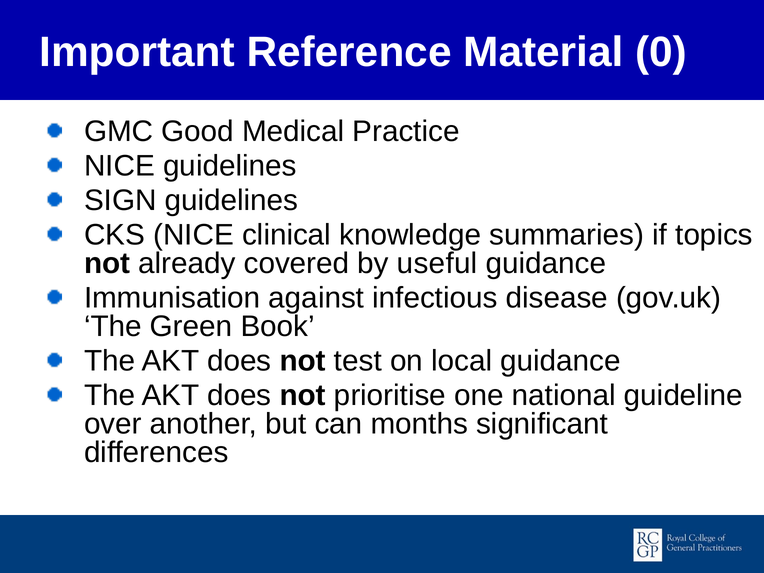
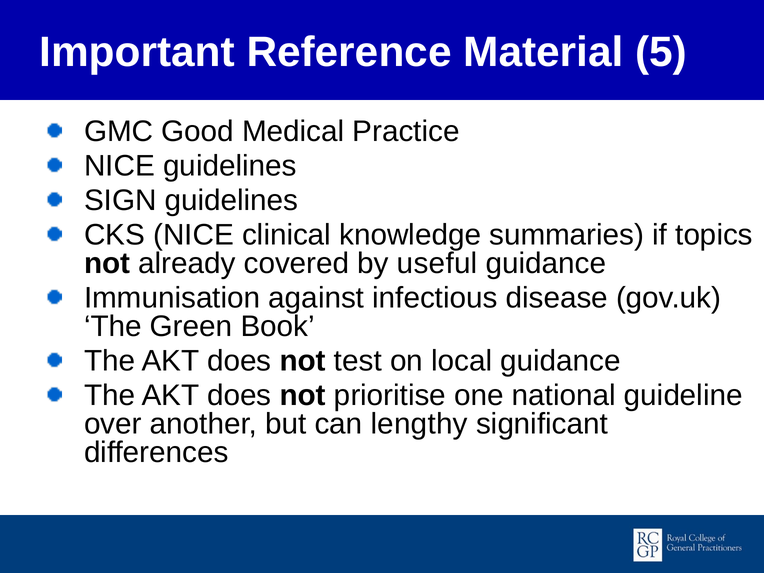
0: 0 -> 5
months: months -> lengthy
